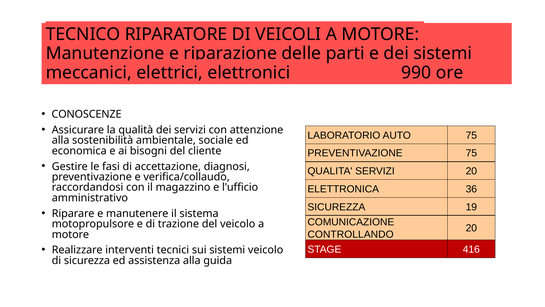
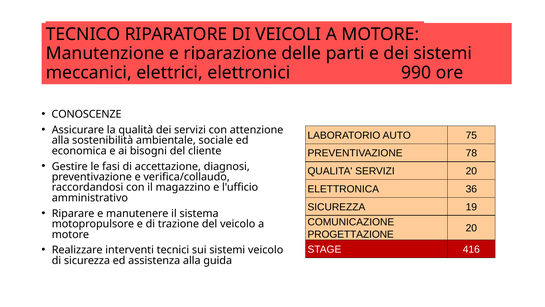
PREVENTIVAZIONE 75: 75 -> 78
CONTROLLANDO: CONTROLLANDO -> PROGETTAZIONE
